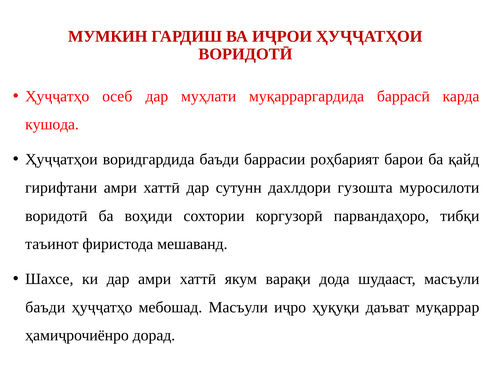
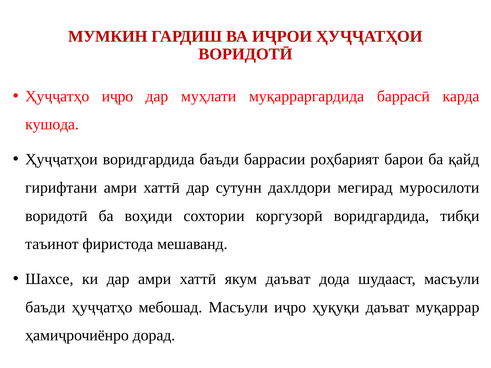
Ҳуҷҷатҳо осеб: осеб -> иҷро
гузошта: гузошта -> мегирад
коргузорӣ парвандаҳоро: парвандаҳоро -> воридгардида
якум варақи: варақи -> даъват
